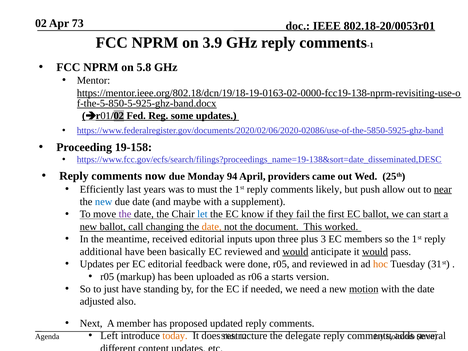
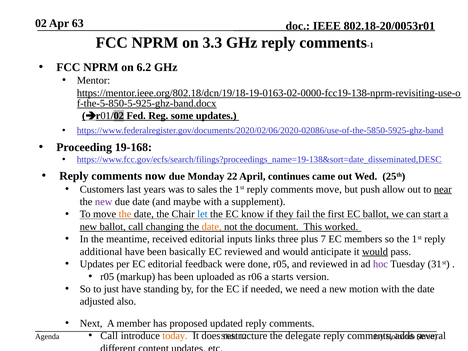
73: 73 -> 63
3.9: 3.9 -> 3.3
5.8: 5.8 -> 6.2
19-158: 19-158 -> 19-168
94: 94 -> 22
providers: providers -> continues
Efficiently: Efficiently -> Customers
must: must -> sales
comments likely: likely -> move
new at (104, 202) colour: blue -> purple
the at (125, 214) colour: purple -> orange
upon: upon -> links
3: 3 -> 7
would at (295, 252) underline: present -> none
hoc colour: orange -> purple
motion underline: present -> none
Left at (109, 336): Left -> Call
